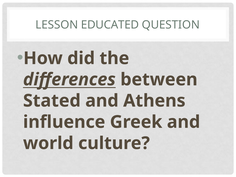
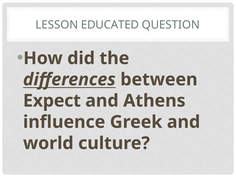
Stated: Stated -> Expect
